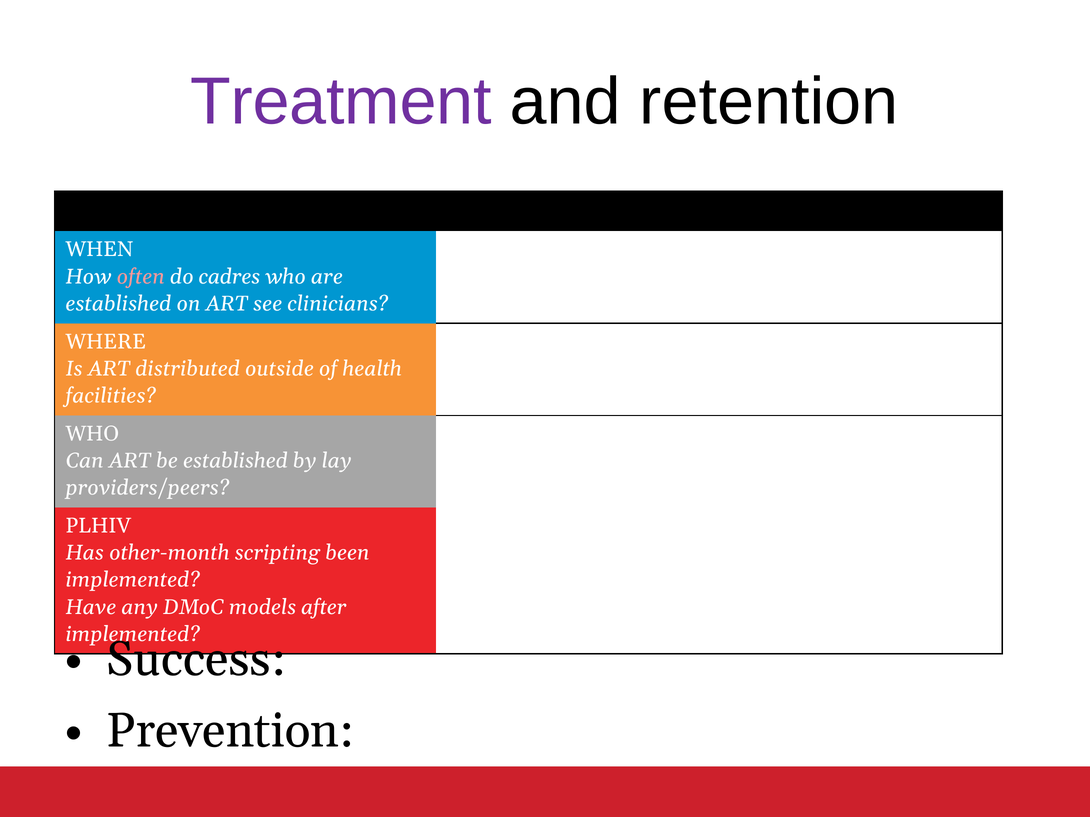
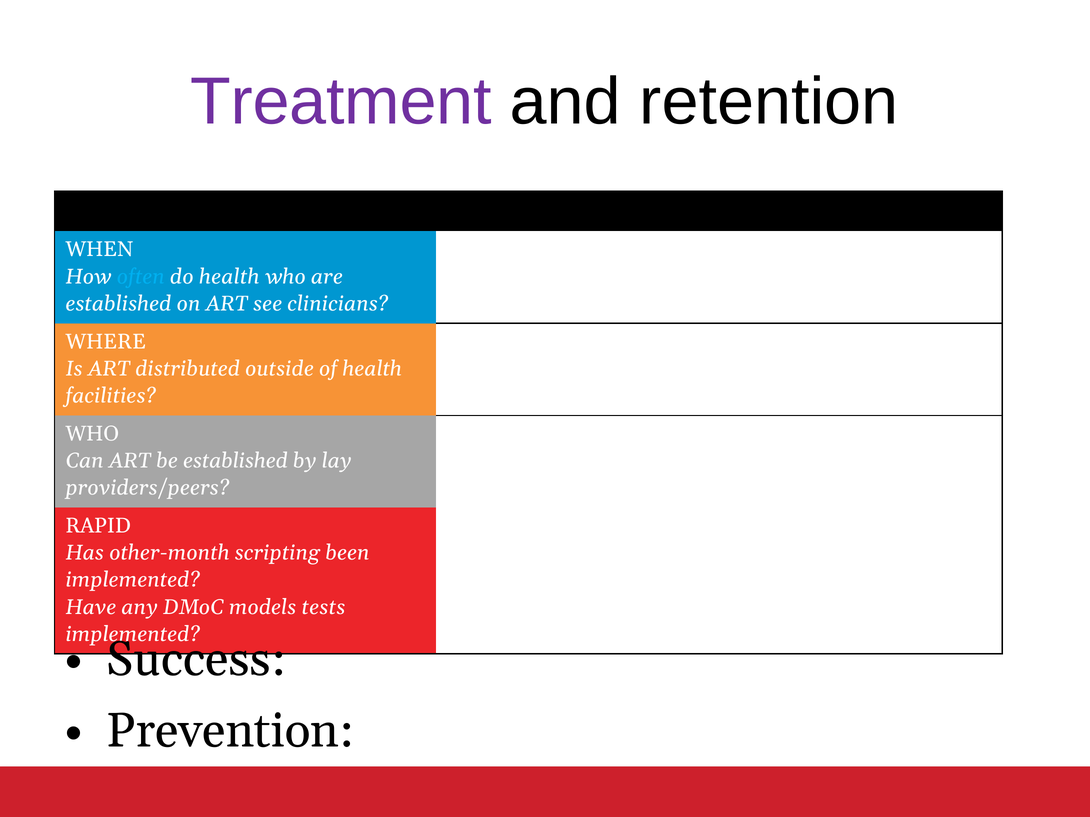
often colour: pink -> light blue
do cadres: cadres -> health
PLHIV: PLHIV -> RAPID
after: after -> tests
